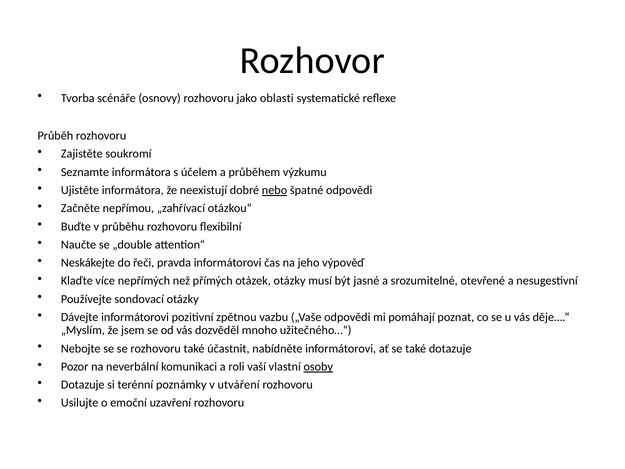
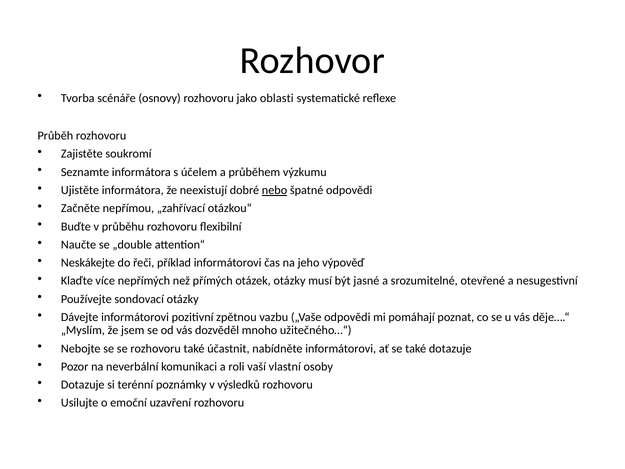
pravda: pravda -> příklad
osoby underline: present -> none
utváření: utváření -> výsledků
